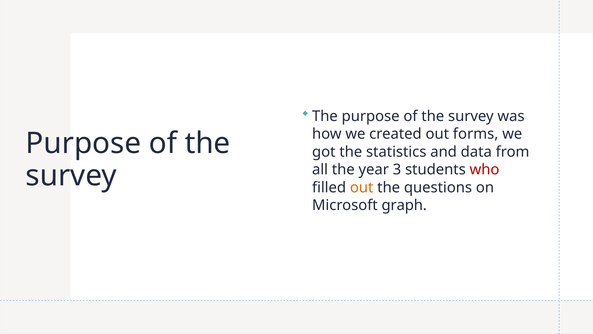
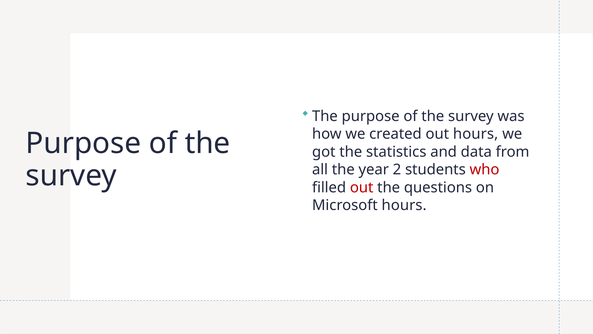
out forms: forms -> hours
3: 3 -> 2
out at (362, 187) colour: orange -> red
Microsoft graph: graph -> hours
